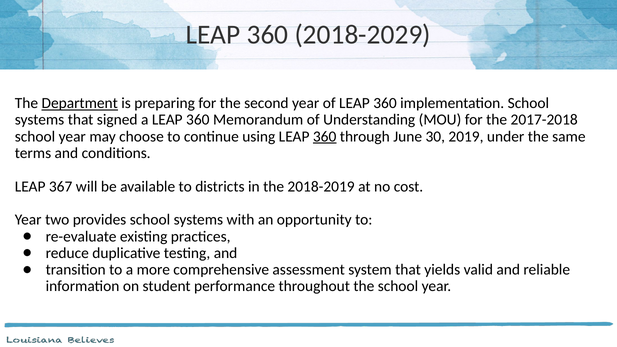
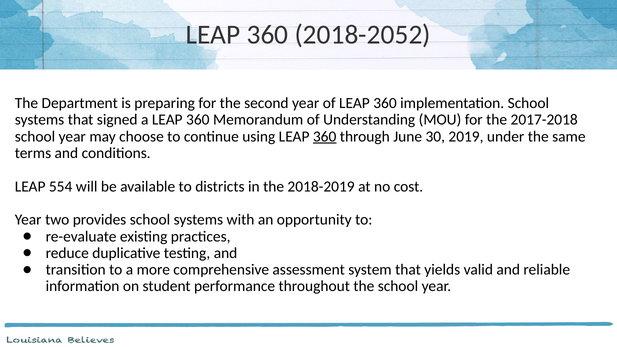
2018-2029: 2018-2029 -> 2018-2052
Department underline: present -> none
367: 367 -> 554
